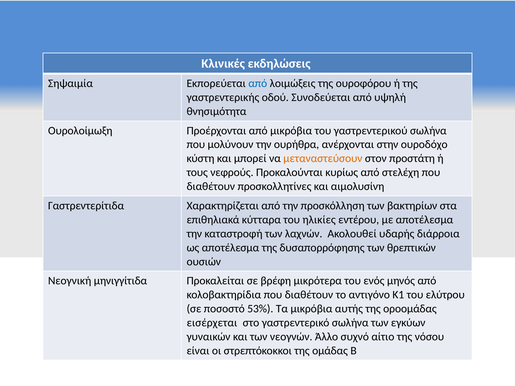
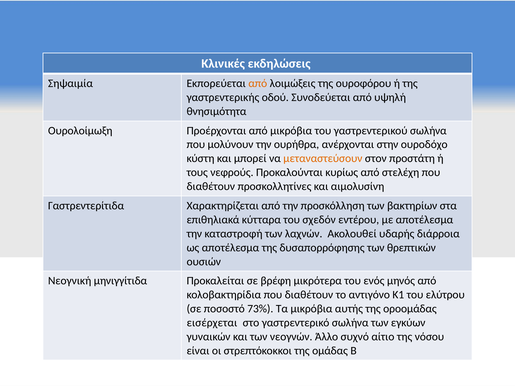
από at (258, 84) colour: blue -> orange
ηλικίες: ηλικίες -> σχεδόν
53%: 53% -> 73%
